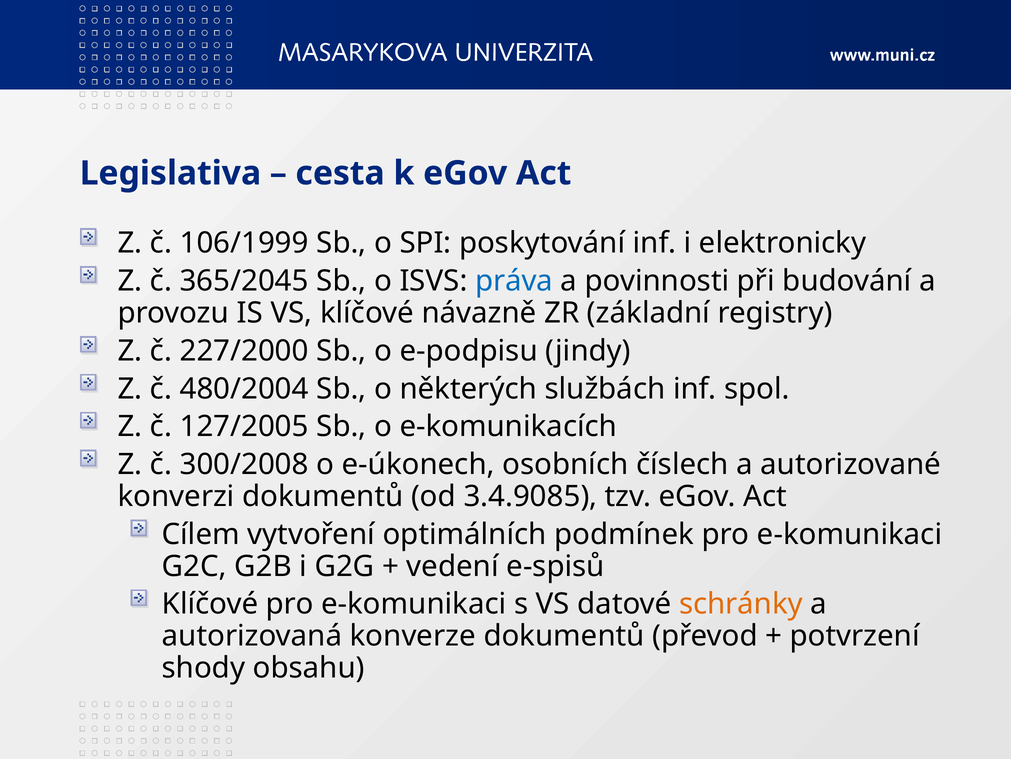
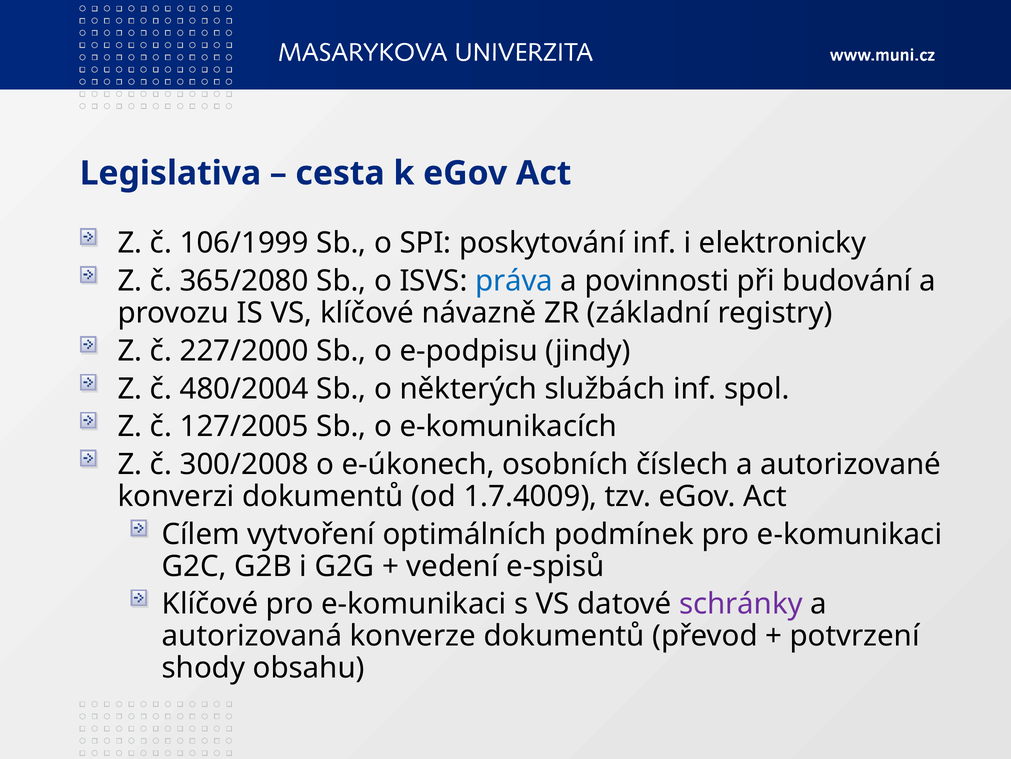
365/2045: 365/2045 -> 365/2080
3.4.9085: 3.4.9085 -> 1.7.4009
schránky colour: orange -> purple
